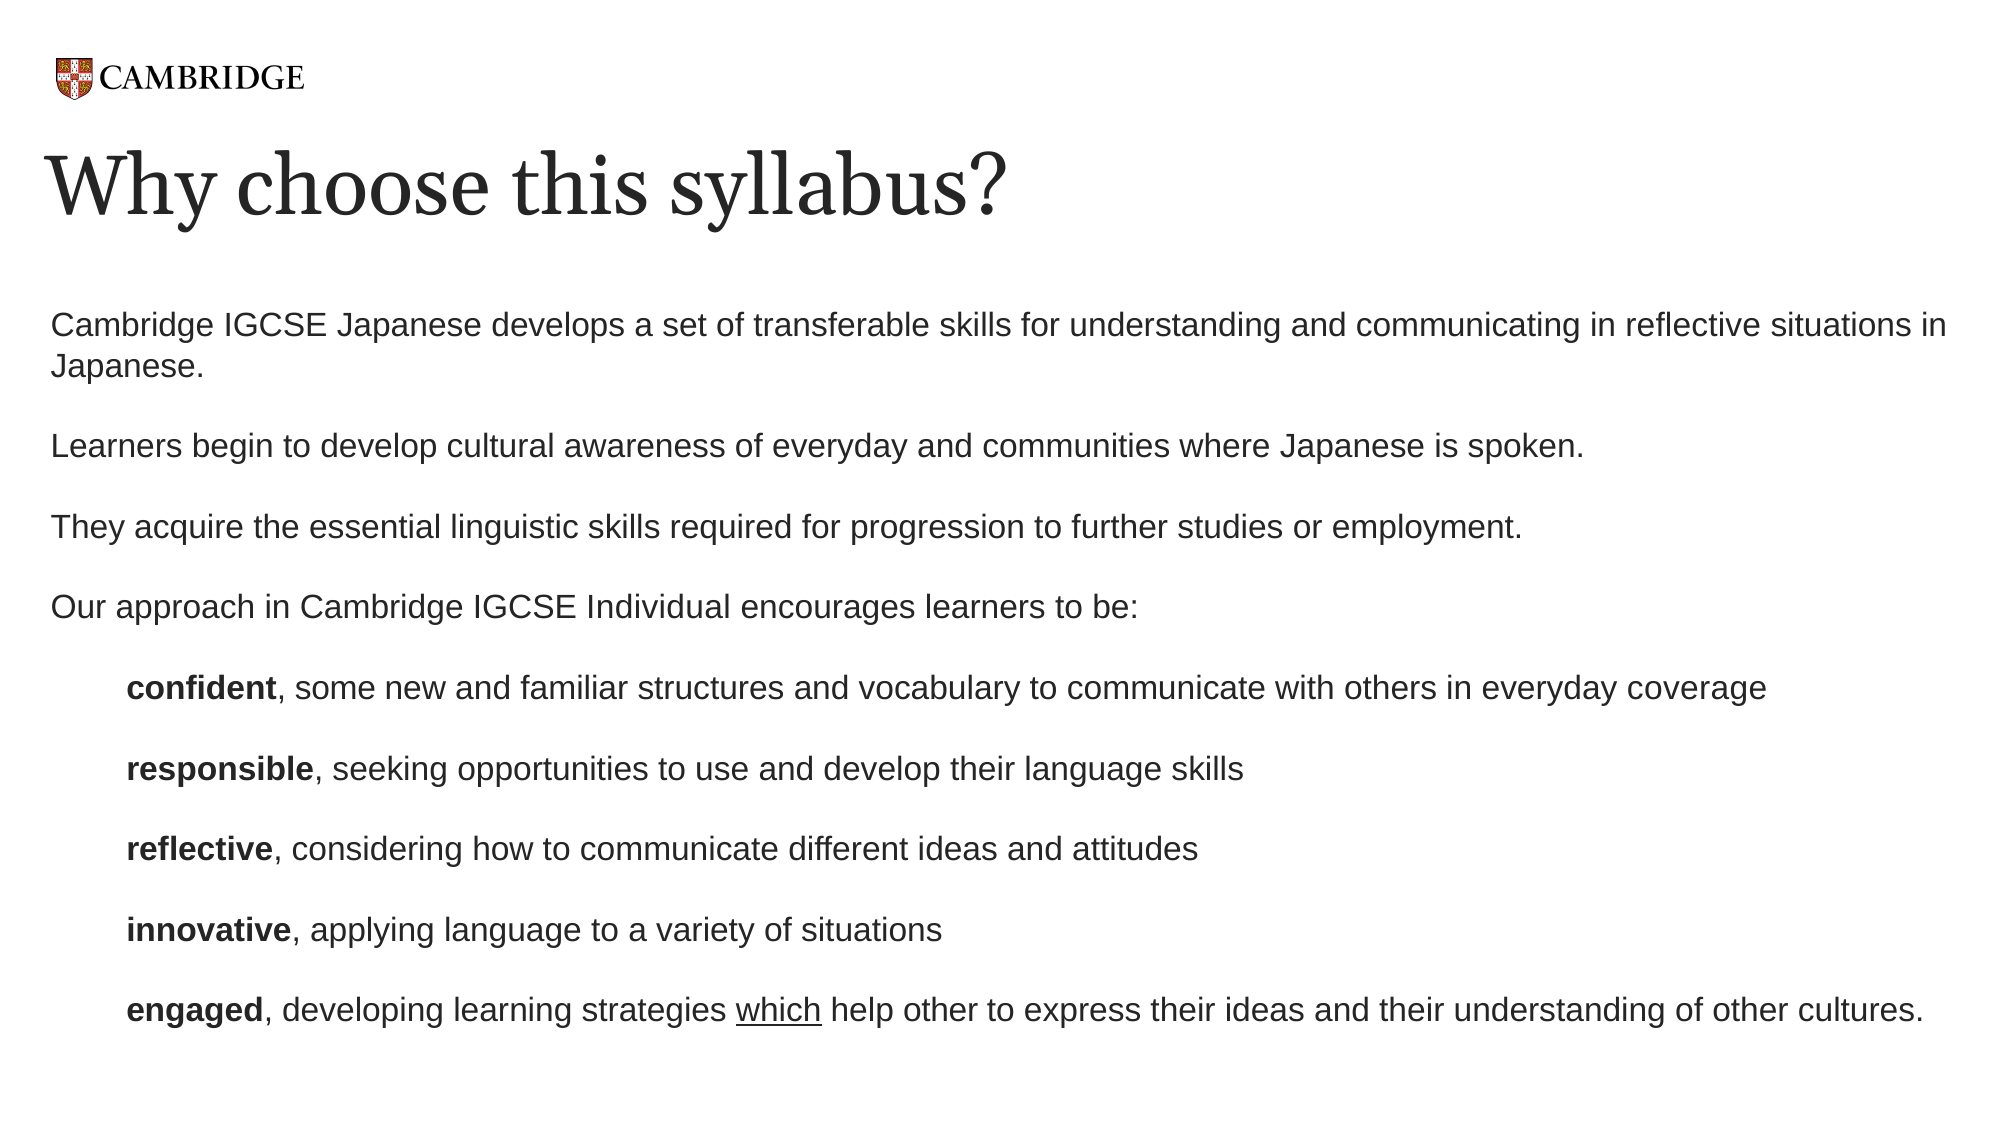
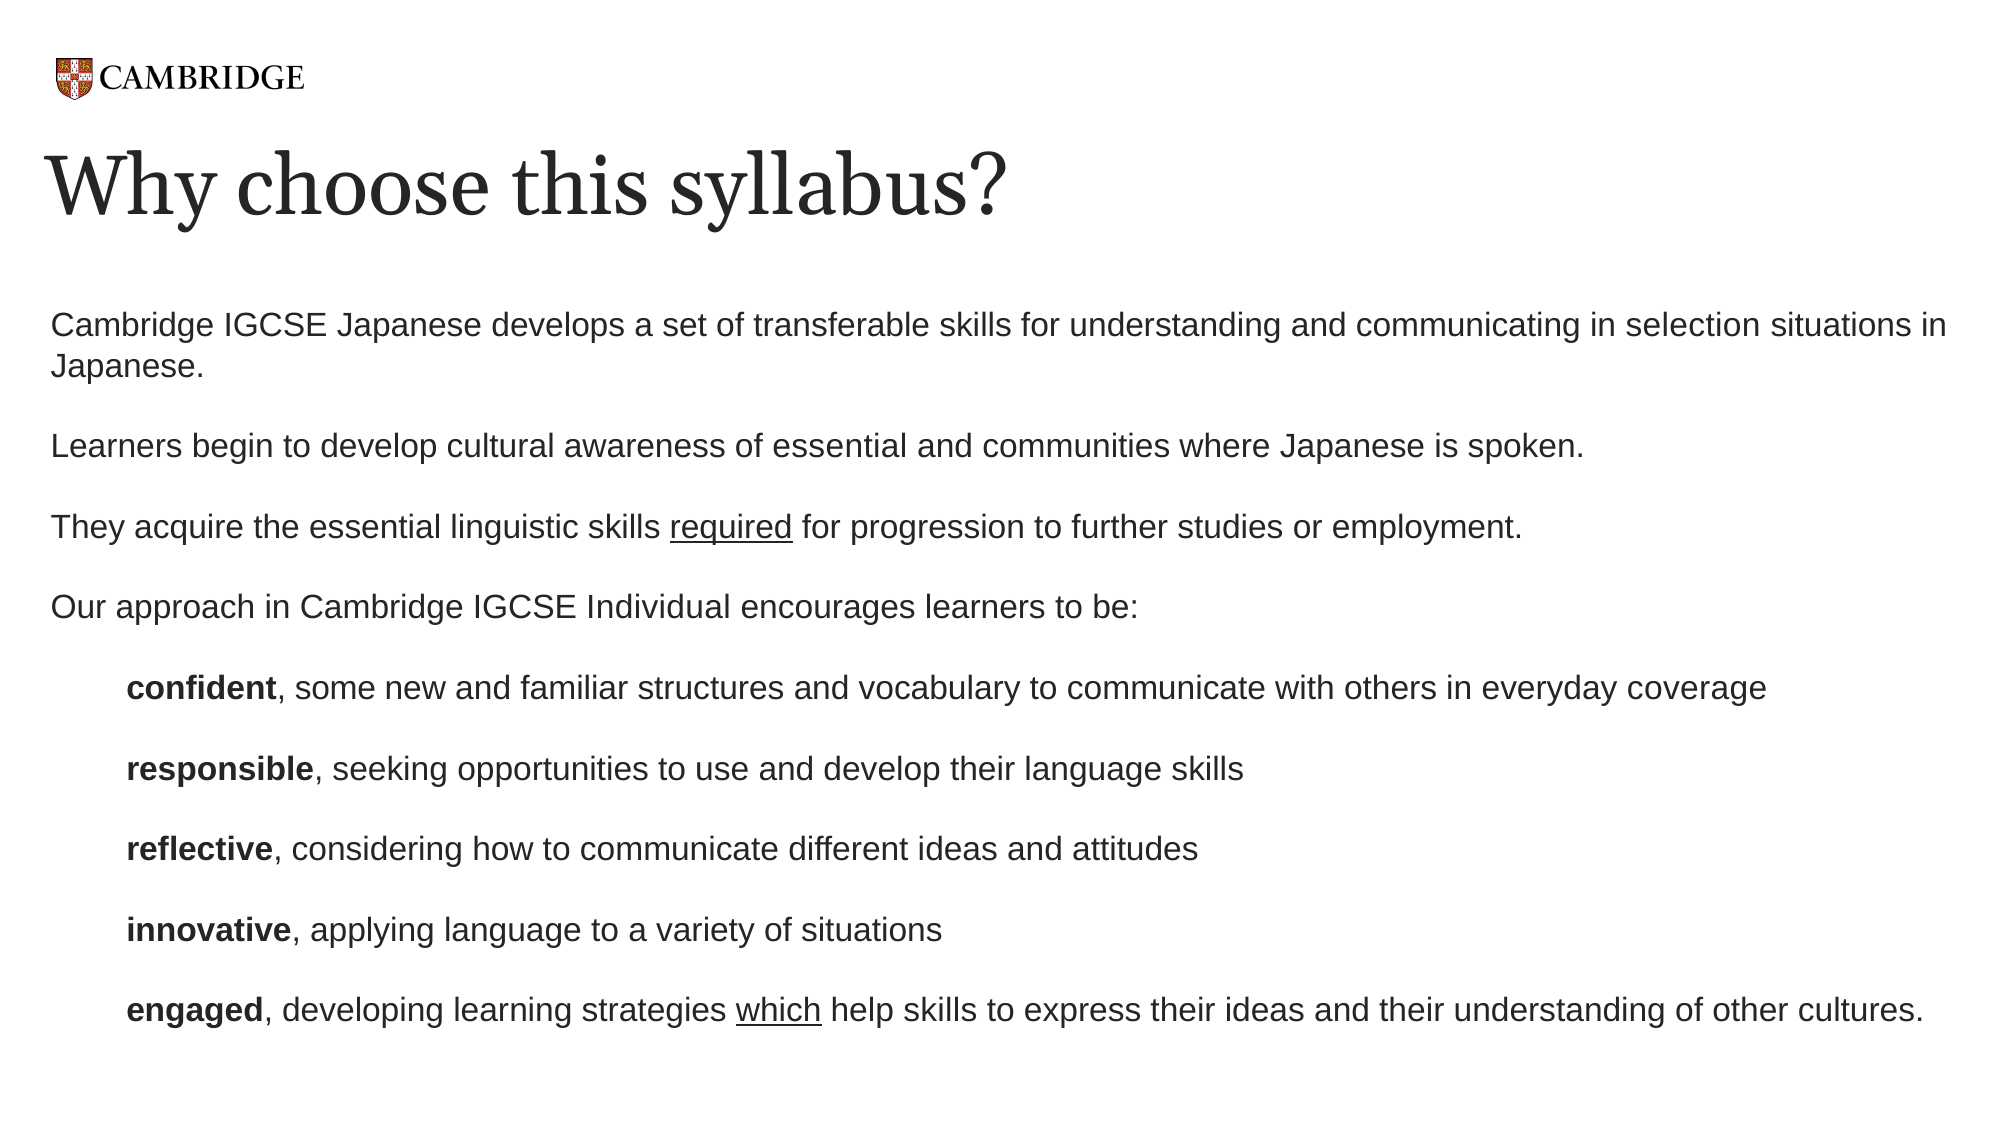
in reflective: reflective -> selection
of everyday: everyday -> essential
required underline: none -> present
help other: other -> skills
